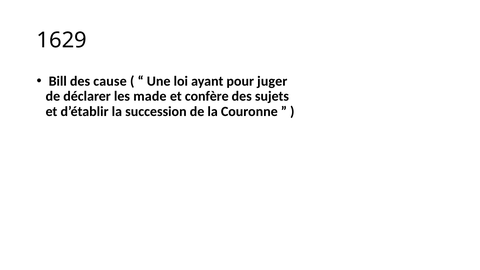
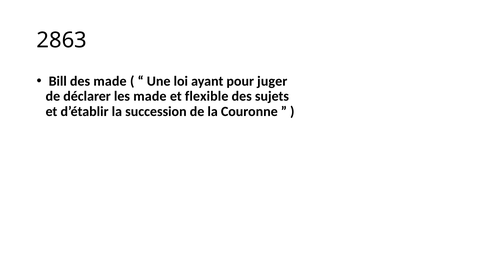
1629: 1629 -> 2863
des cause: cause -> made
confère: confère -> flexible
